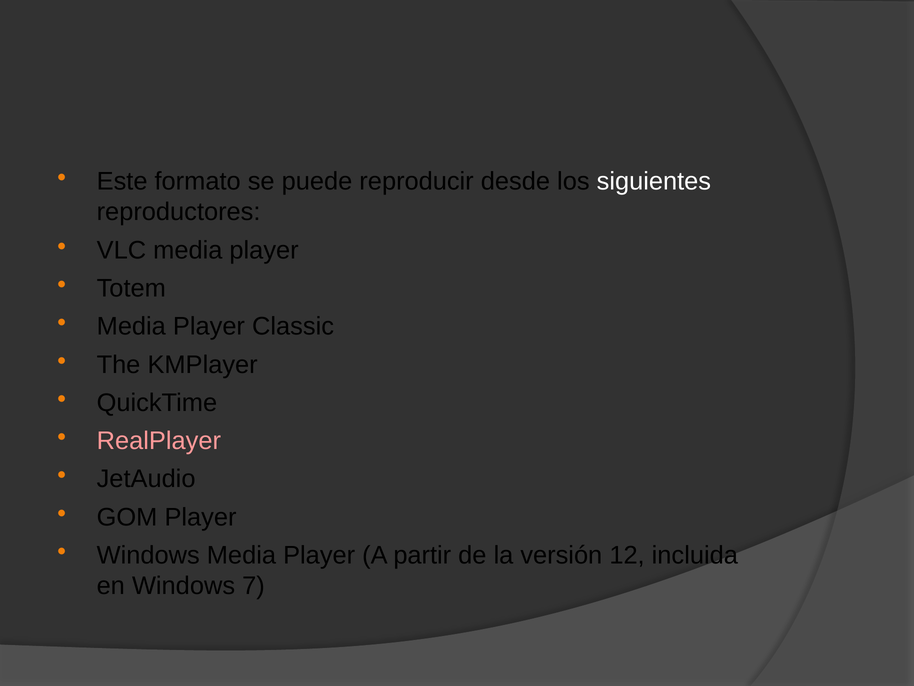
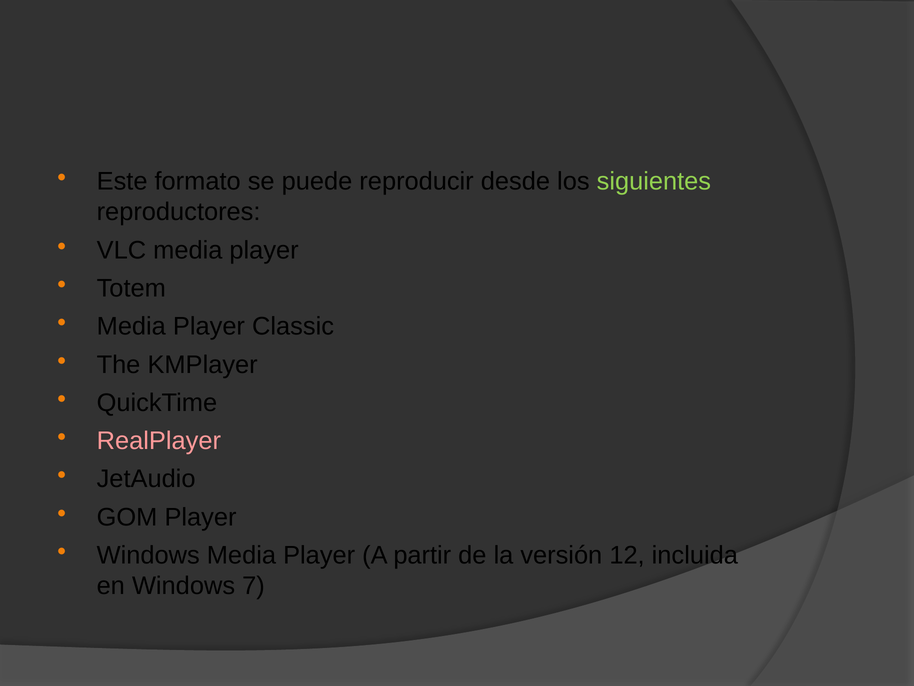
siguientes colour: white -> light green
